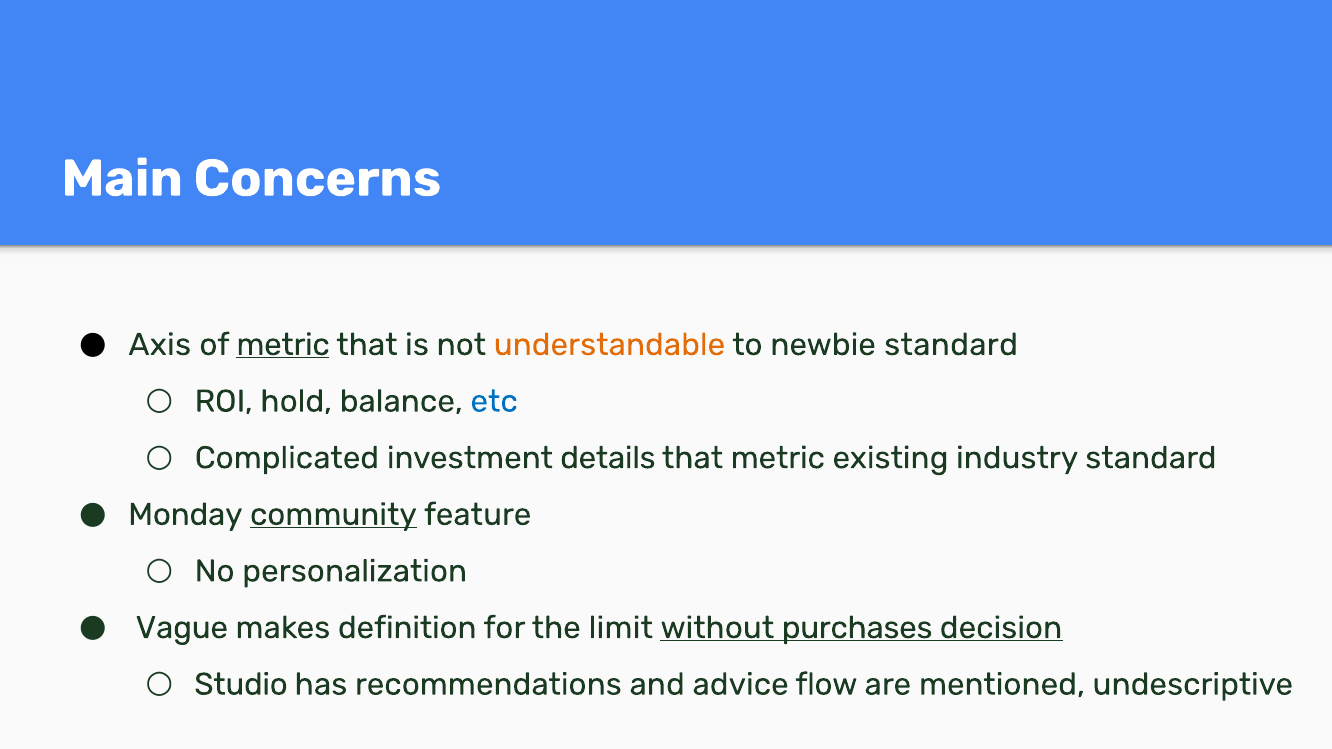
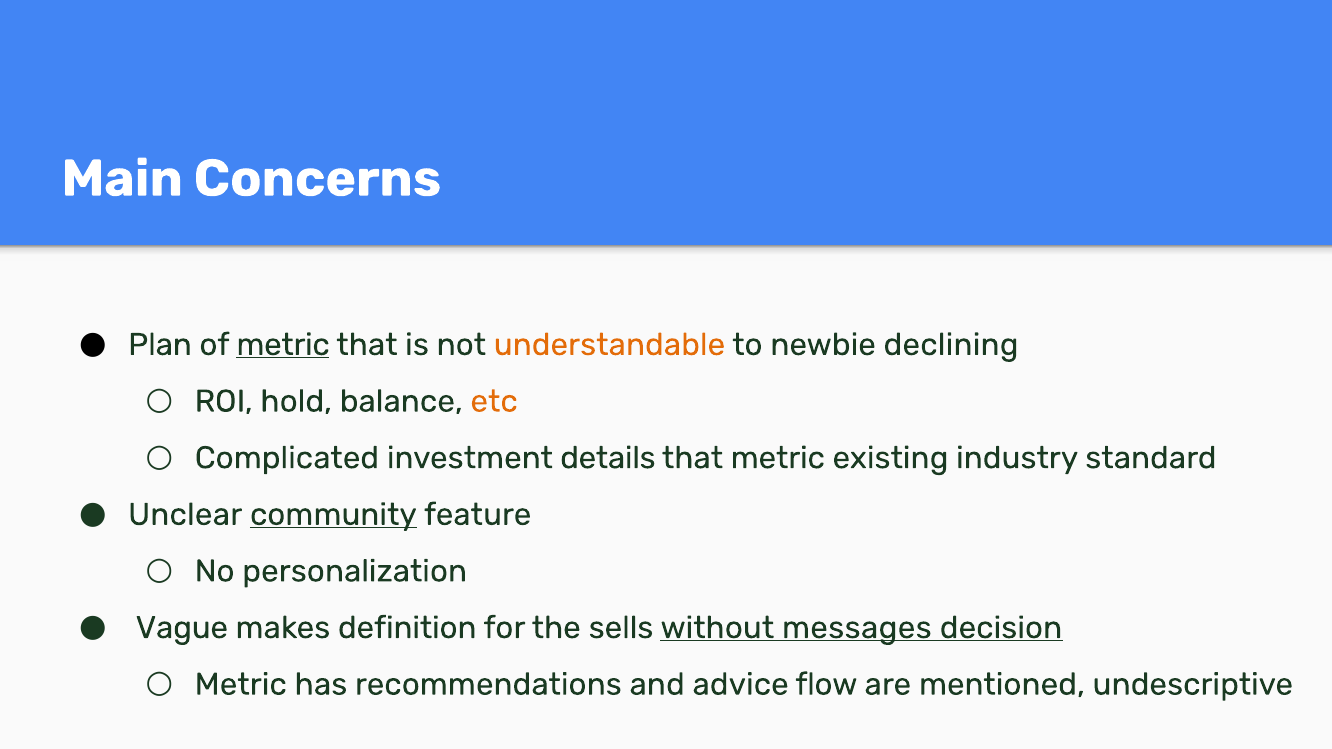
Axis: Axis -> Plan
newbie standard: standard -> declining
etc colour: blue -> orange
Monday: Monday -> Unclear
limit: limit -> sells
purchases: purchases -> messages
Studio at (241, 685): Studio -> Metric
